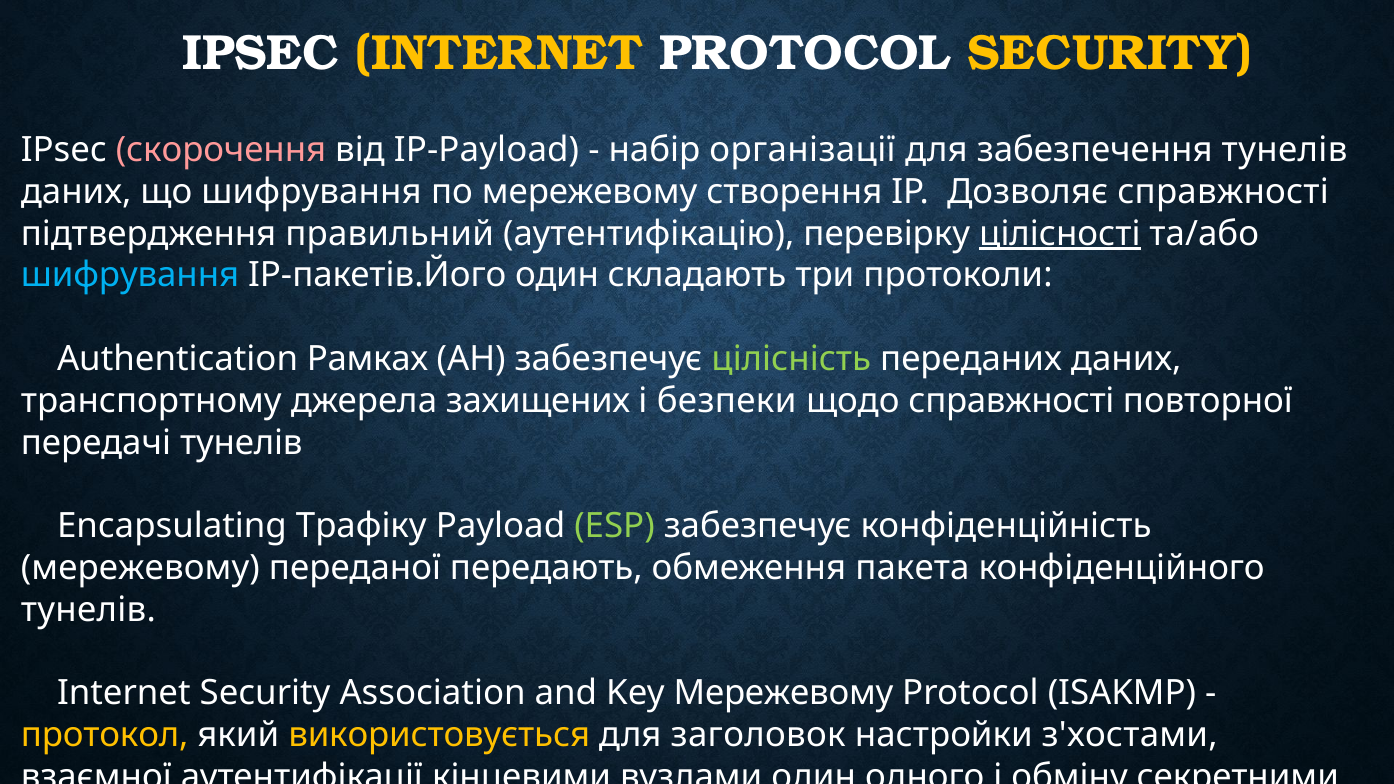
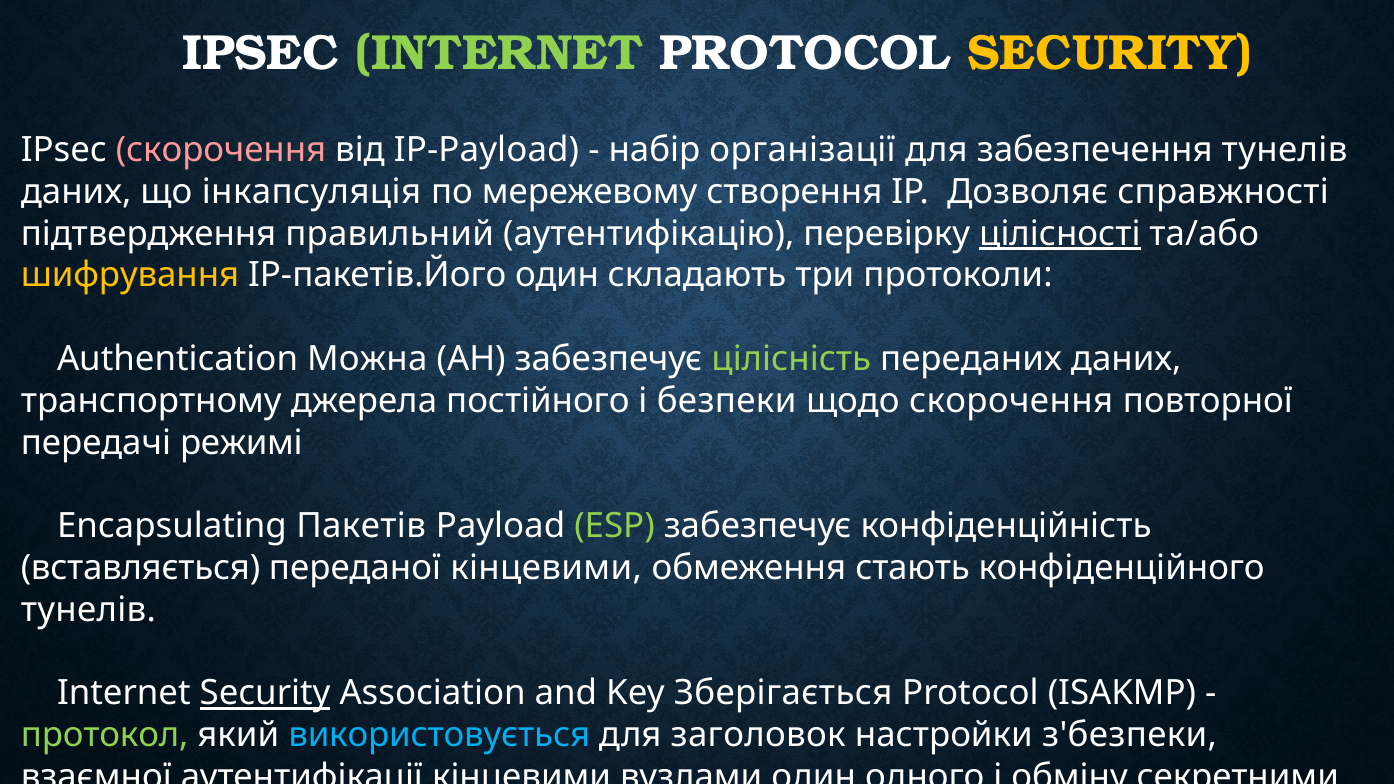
INTERNET at (499, 53) colour: yellow -> light green
що шифрування: шифрування -> інкапсуляція
шифрування at (130, 275) colour: light blue -> yellow
Рамках: Рамках -> Можна
захищених: захищених -> постійного
щодо справжності: справжності -> скорочення
передачі тунелів: тунелів -> режимі
Трафіку: Трафіку -> Пакетів
мережевому at (140, 568): мережевому -> вставляється
переданої передають: передають -> кінцевими
пакета: пакета -> стають
Security at (265, 694) underline: none -> present
Key Мережевому: Мережевому -> Зберігається
протокол colour: yellow -> light green
використовується colour: yellow -> light blue
з'хостами: з'хостами -> з'безпеки
